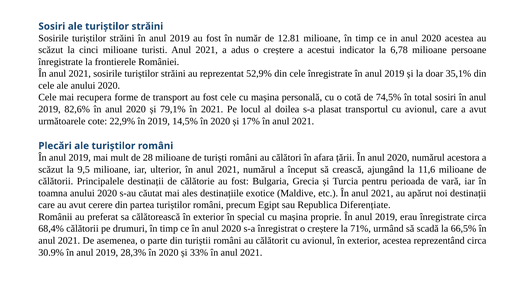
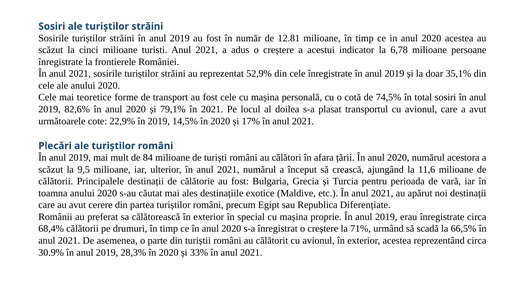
recupera: recupera -> teoretice
28: 28 -> 84
